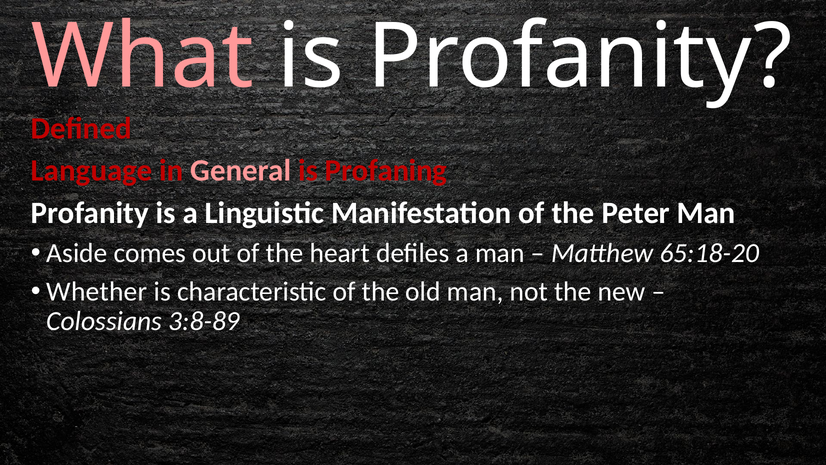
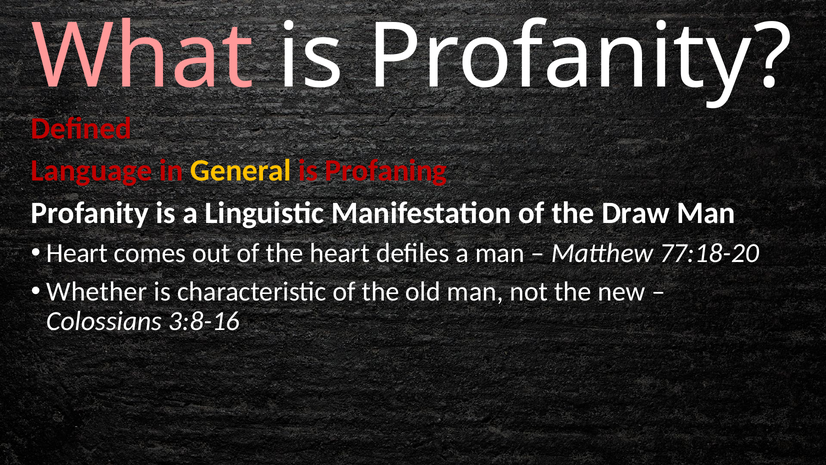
General colour: pink -> yellow
Peter: Peter -> Draw
Aside at (77, 253): Aside -> Heart
65:18-20: 65:18-20 -> 77:18-20
3:8-89: 3:8-89 -> 3:8-16
